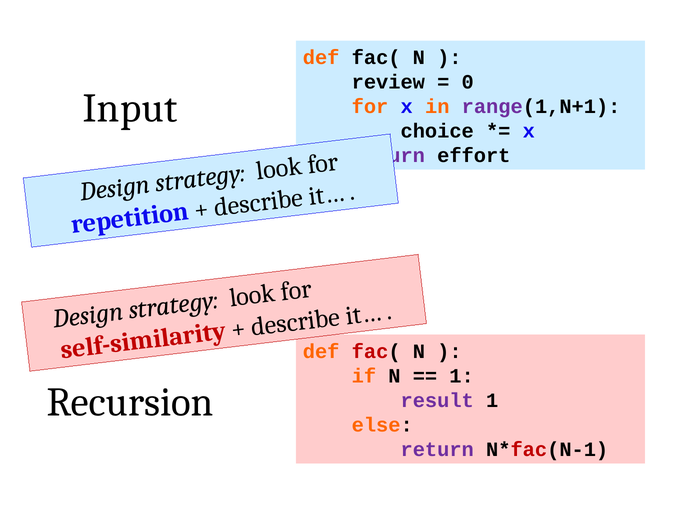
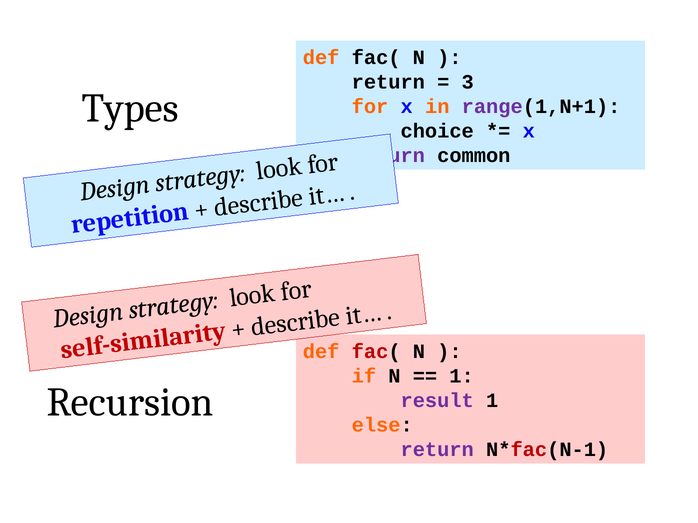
review at (388, 82): review -> return
0: 0 -> 3
Input: Input -> Types
effort: effort -> common
